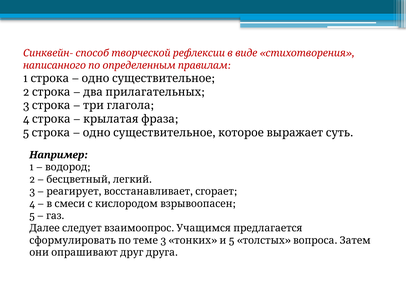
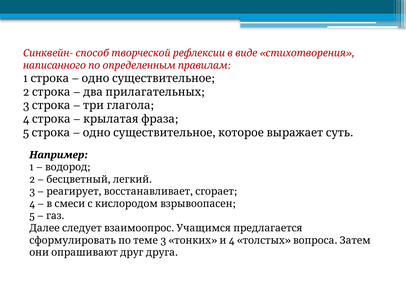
5 at (232, 240): 5 -> 4
